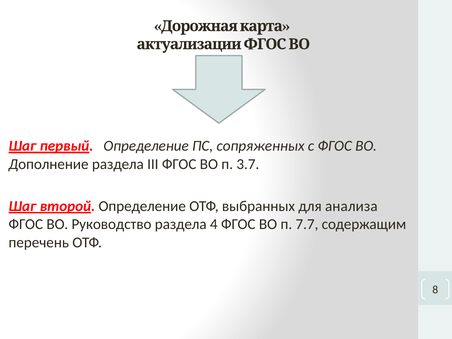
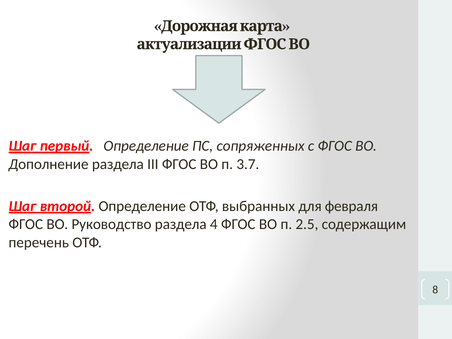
анализа: анализа -> февраля
7.7: 7.7 -> 2.5
